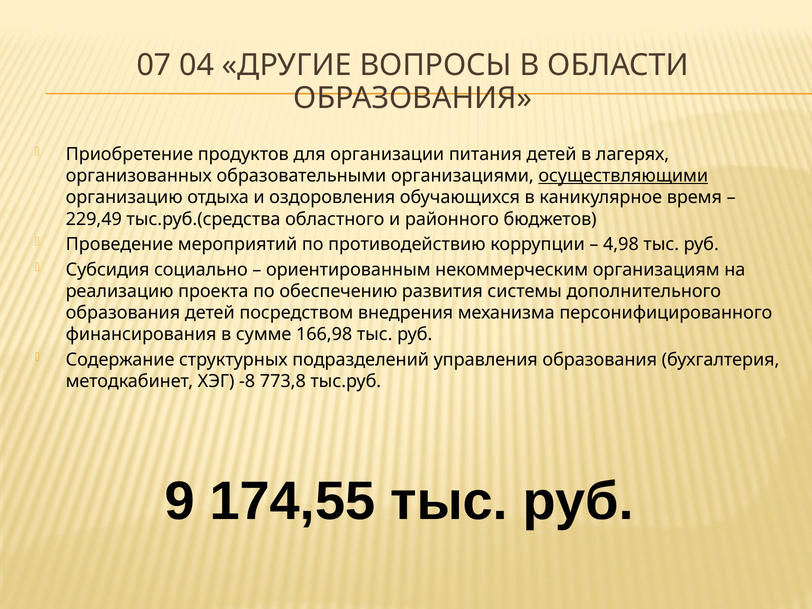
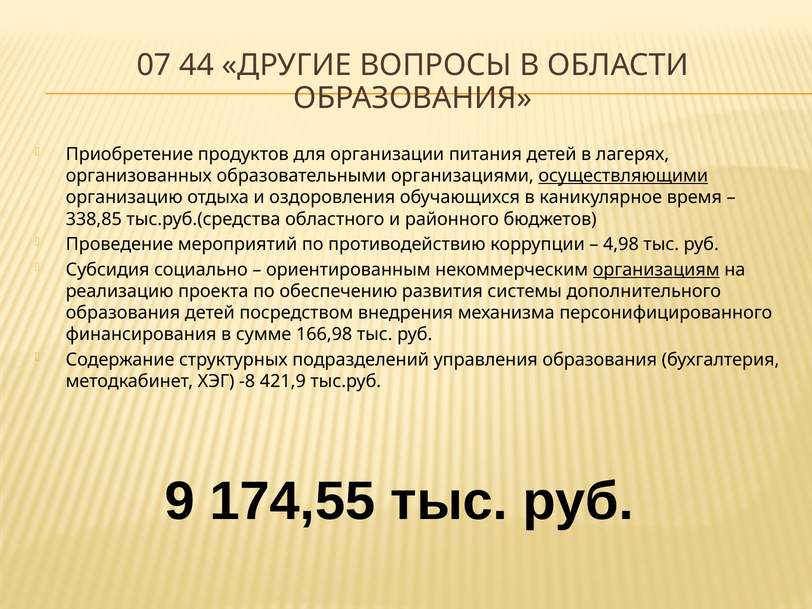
04: 04 -> 44
229,49: 229,49 -> 338,85
организациям underline: none -> present
773,8: 773,8 -> 421,9
